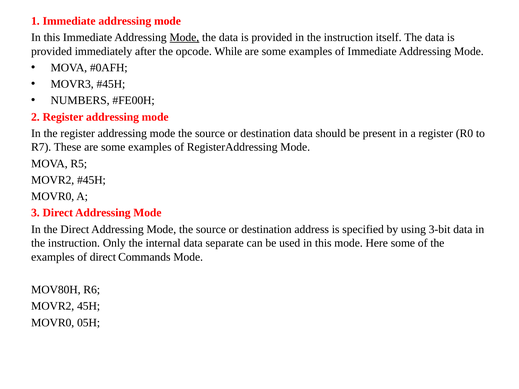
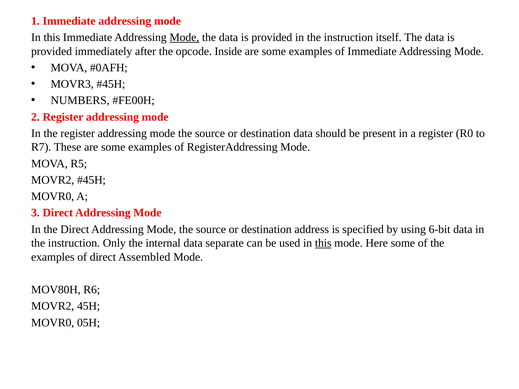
While: While -> Inside
3-bit: 3-bit -> 6-bit
this at (323, 243) underline: none -> present
Commands: Commands -> Assembled
